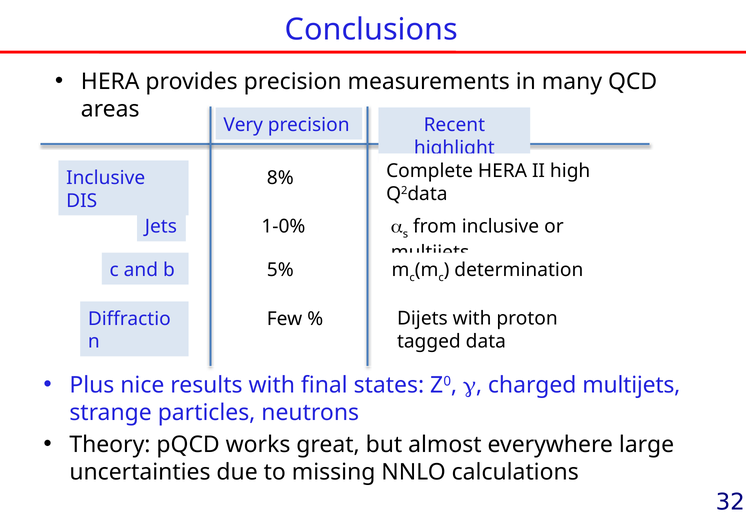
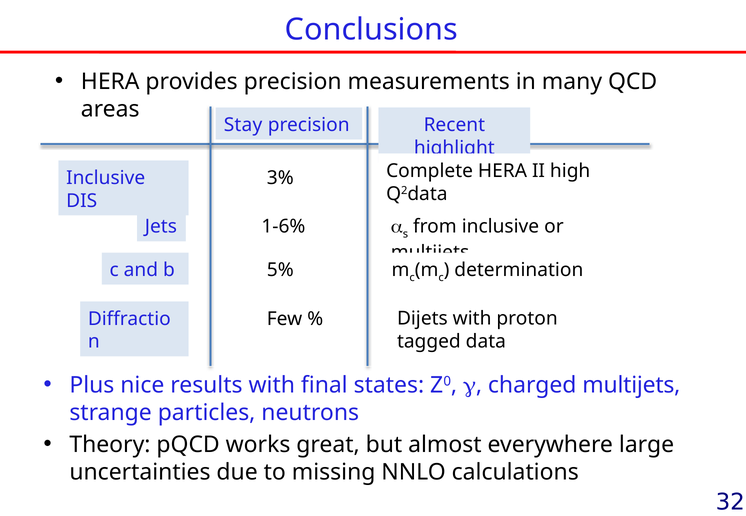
Very: Very -> Stay
8%: 8% -> 3%
1-0%: 1-0% -> 1-6%
